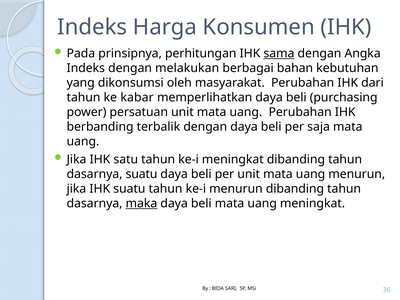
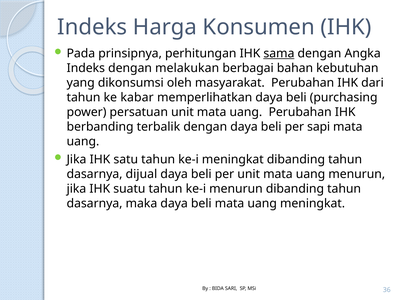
saja: saja -> sapi
dasarnya suatu: suatu -> dijual
maka underline: present -> none
